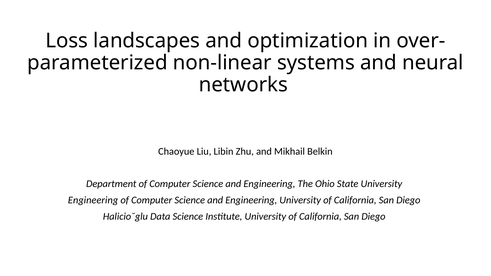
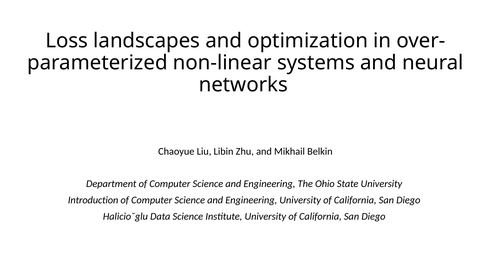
Engineering at (93, 200): Engineering -> Introduction
